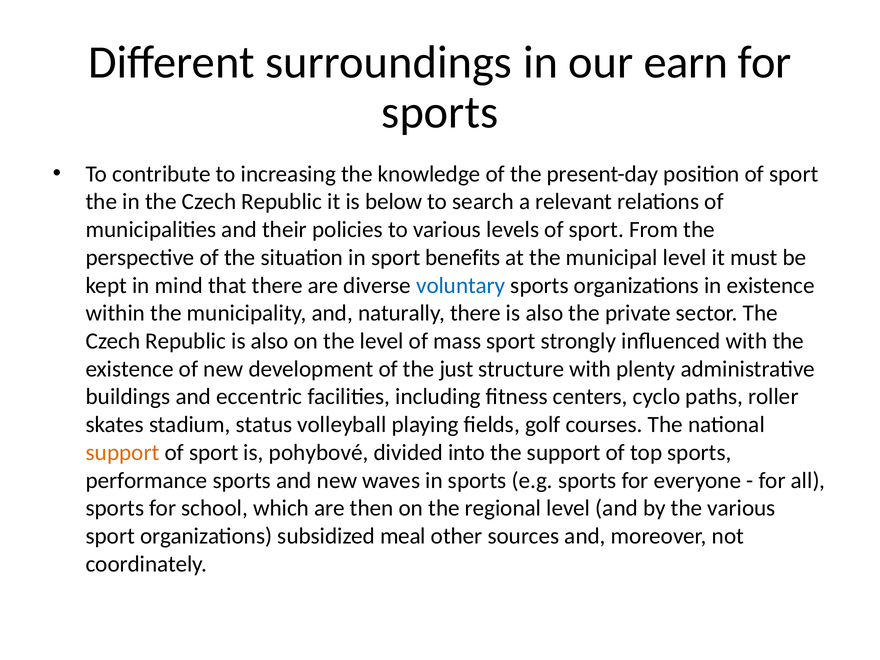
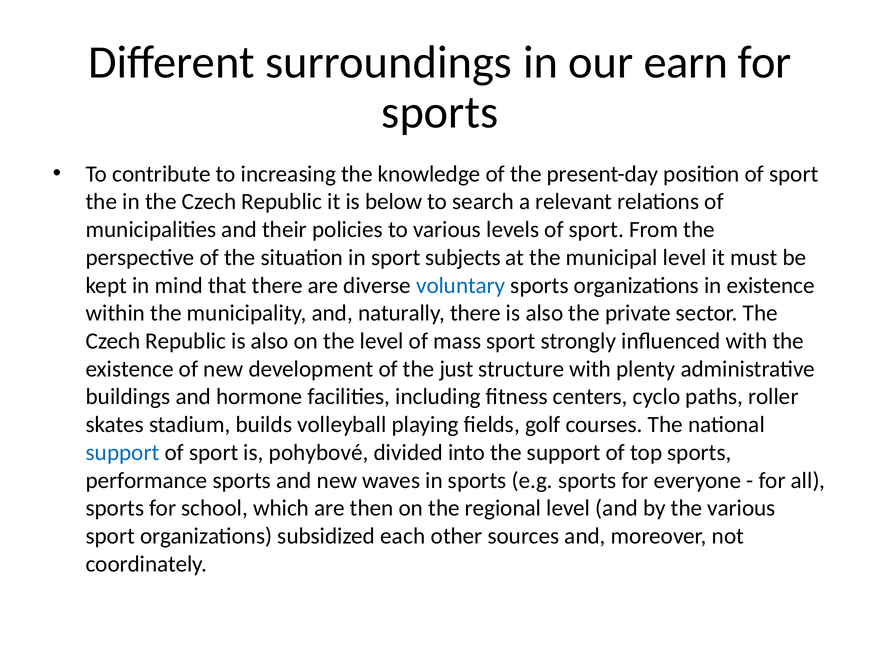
benefits: benefits -> subjects
eccentric: eccentric -> hormone
status: status -> builds
support at (123, 453) colour: orange -> blue
meal: meal -> each
